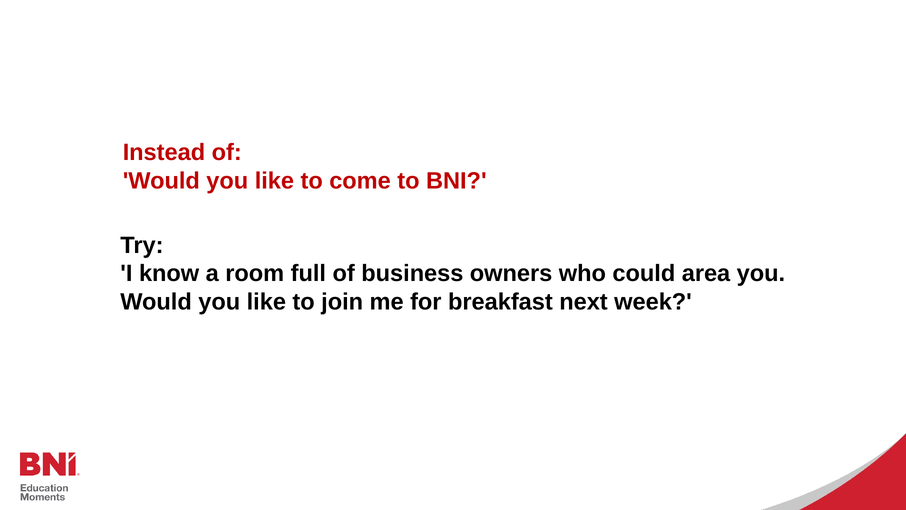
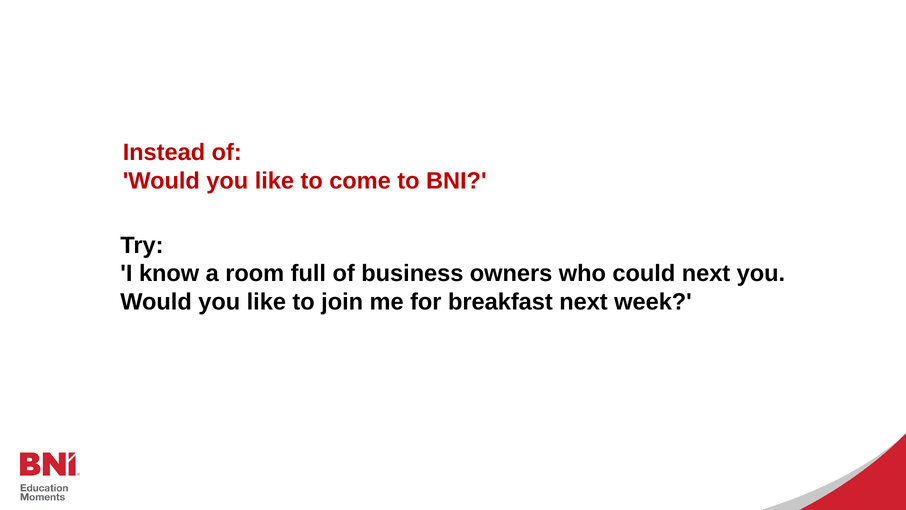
could area: area -> next
